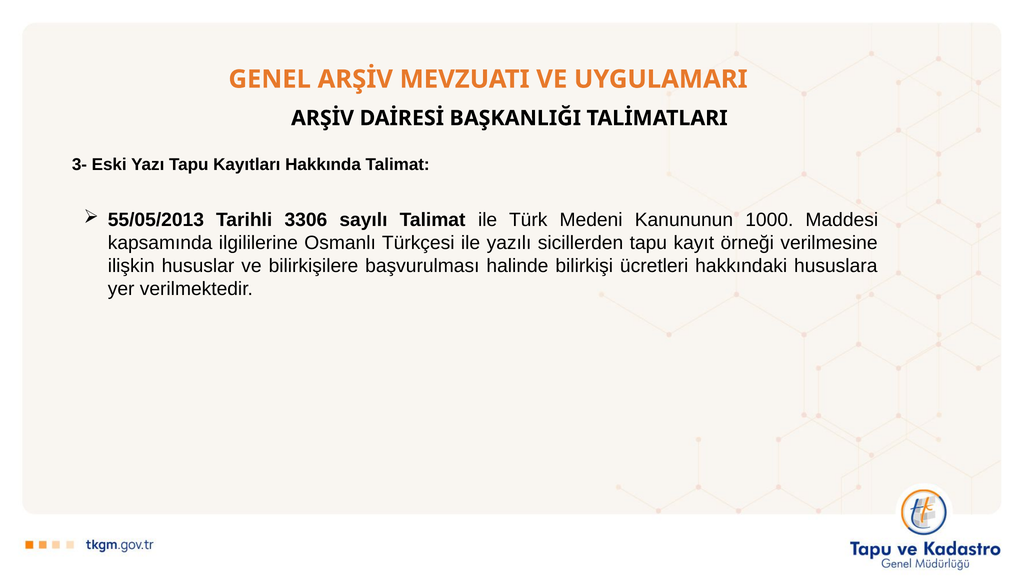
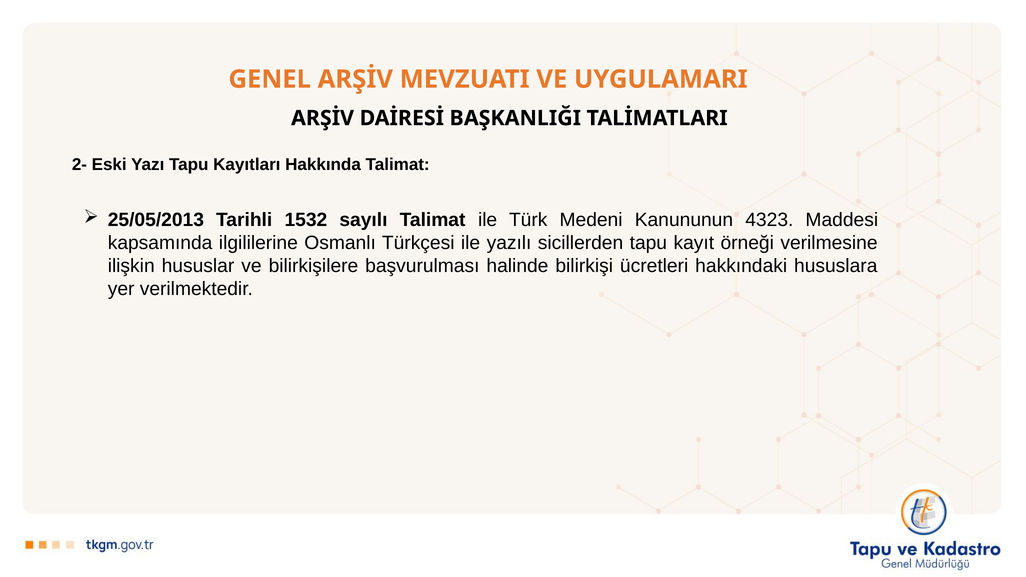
3-: 3- -> 2-
55/05/2013: 55/05/2013 -> 25/05/2013
3306: 3306 -> 1532
1000: 1000 -> 4323
